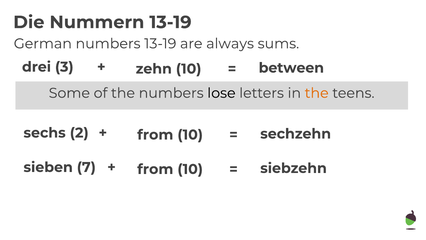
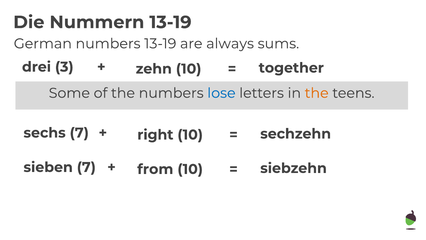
between: between -> together
lose colour: black -> blue
sechs 2: 2 -> 7
from at (155, 135): from -> right
